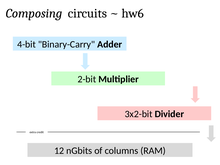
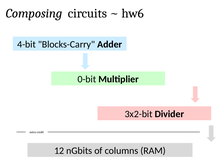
Binary-Carry: Binary-Carry -> Blocks-Carry
2-bit: 2-bit -> 0-bit
